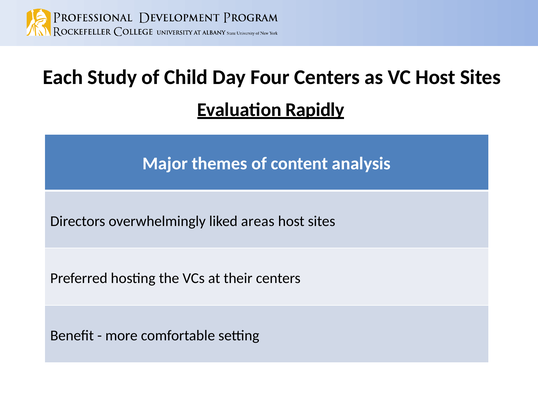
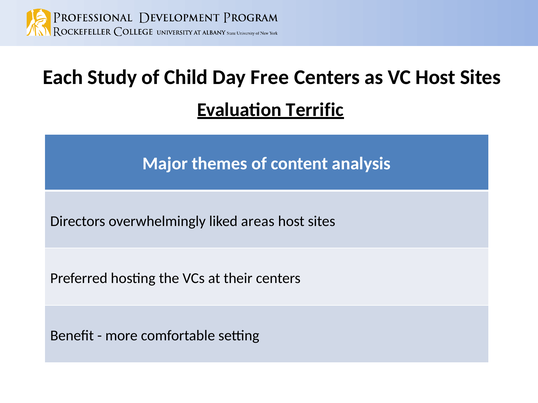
Four: Four -> Free
Rapidly: Rapidly -> Terrific
